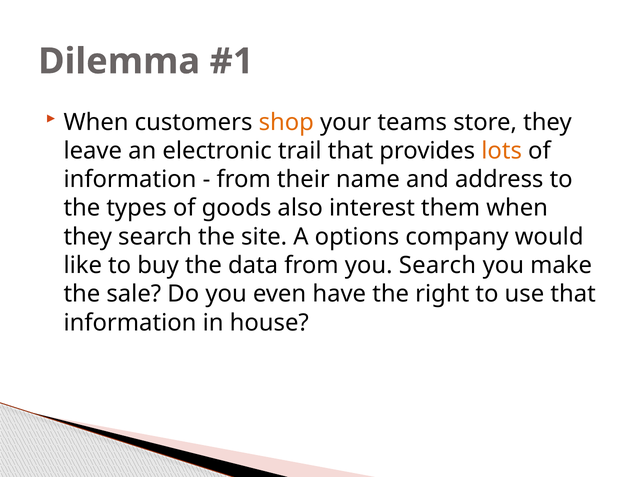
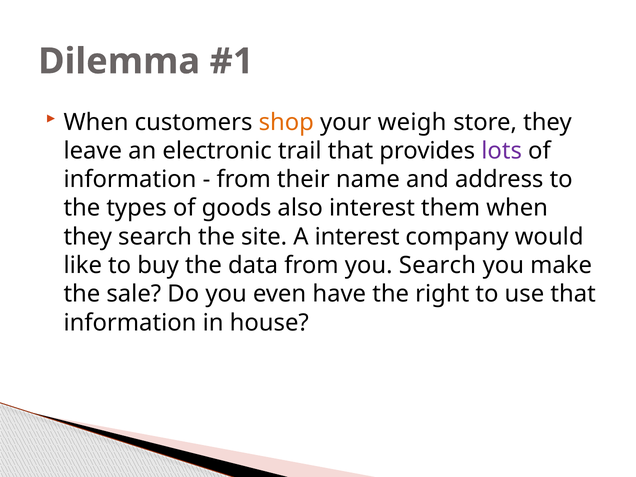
teams: teams -> weigh
lots colour: orange -> purple
A options: options -> interest
